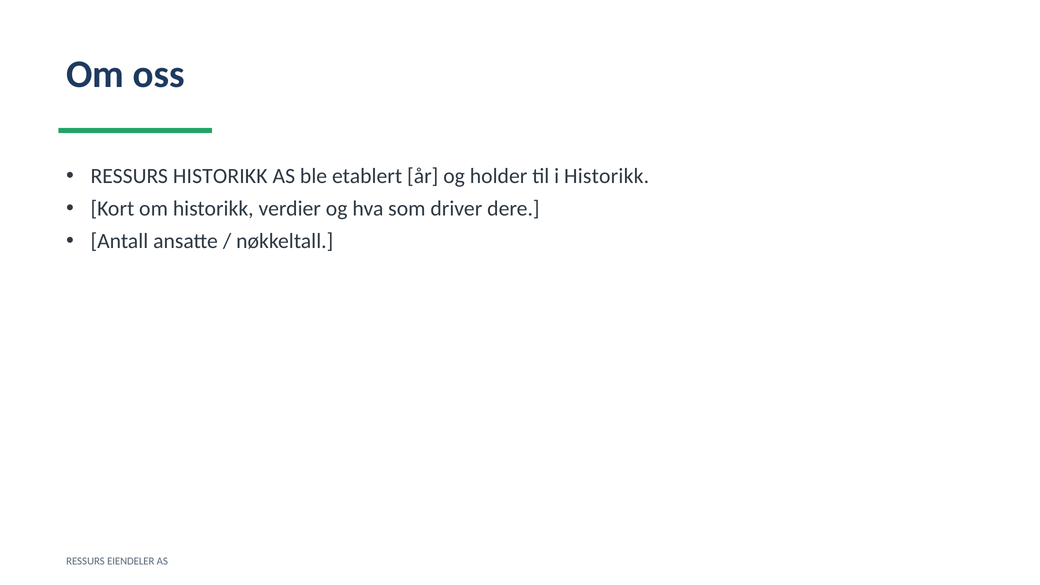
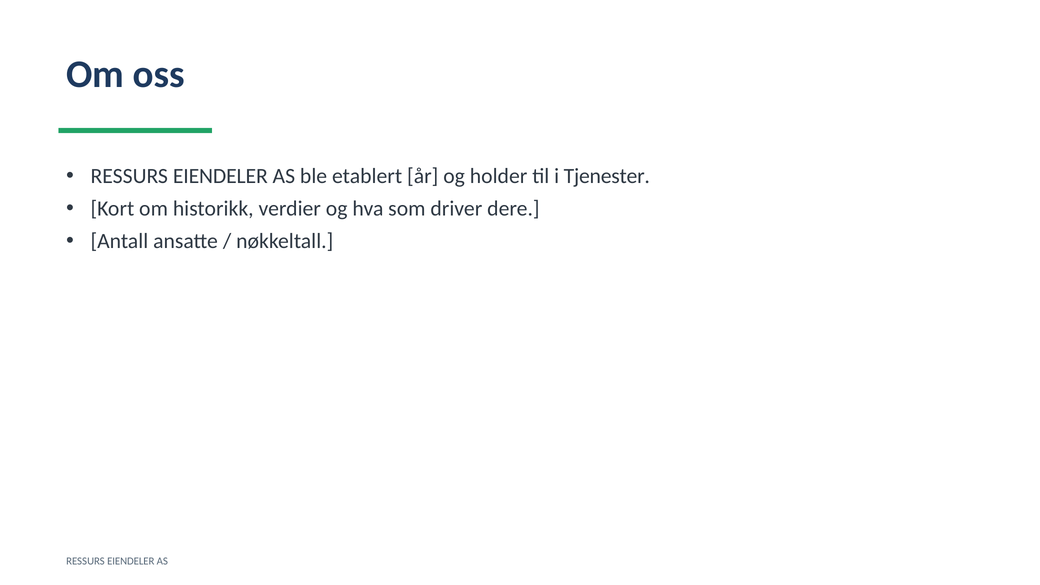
HISTORIKK at (220, 176): HISTORIKK -> EIENDELER
i Historikk: Historikk -> Tjenester
